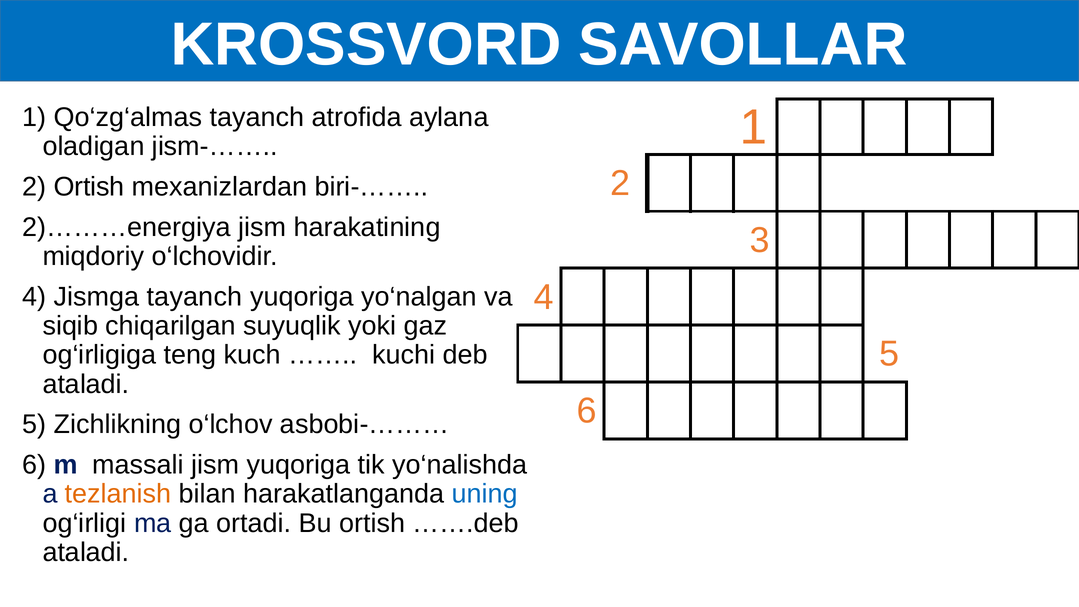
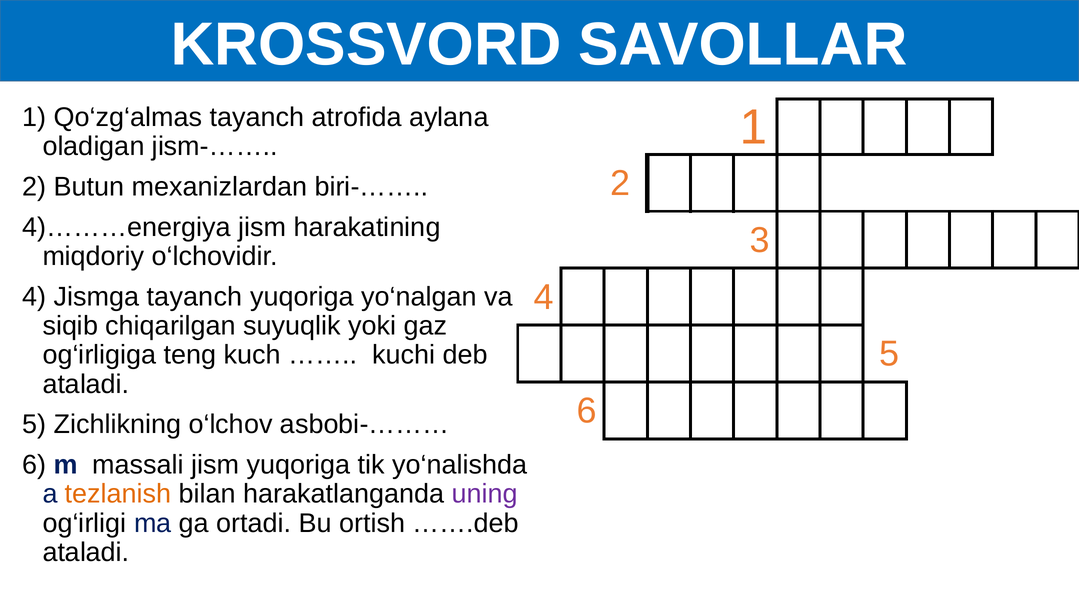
2 Ortish: Ortish -> Butun
2)………energiya: 2)………energiya -> 4)………energiya
uning colour: blue -> purple
